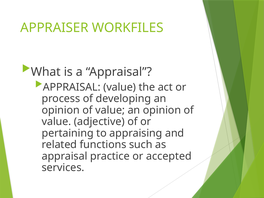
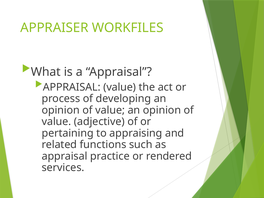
accepted: accepted -> rendered
